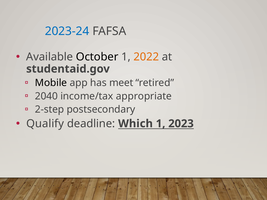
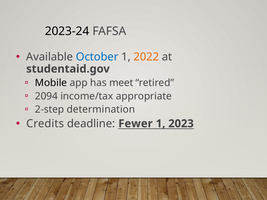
2023-24 colour: blue -> black
October colour: black -> blue
2040: 2040 -> 2094
postsecondary: postsecondary -> determination
Qualify: Qualify -> Credits
Which: Which -> Fewer
